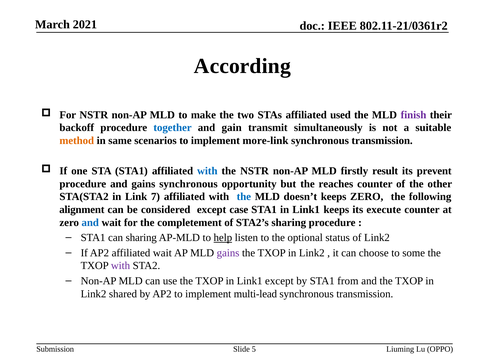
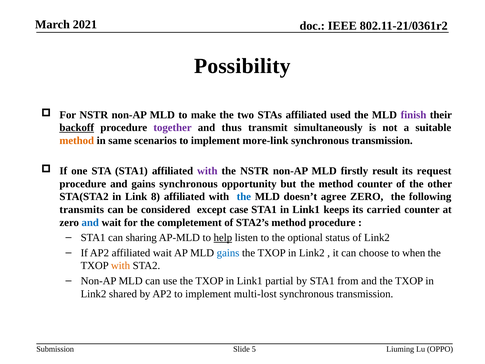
According: According -> Possibility
backoff underline: none -> present
together colour: blue -> purple
gain: gain -> thus
with at (207, 171) colour: blue -> purple
prevent: prevent -> request
the reaches: reaches -> method
7: 7 -> 8
doesn’t keeps: keeps -> agree
alignment: alignment -> transmits
execute: execute -> carried
STA2’s sharing: sharing -> method
gains at (228, 253) colour: purple -> blue
some: some -> when
with at (121, 266) colour: purple -> orange
Link1 except: except -> partial
multi-lead: multi-lead -> multi-lost
